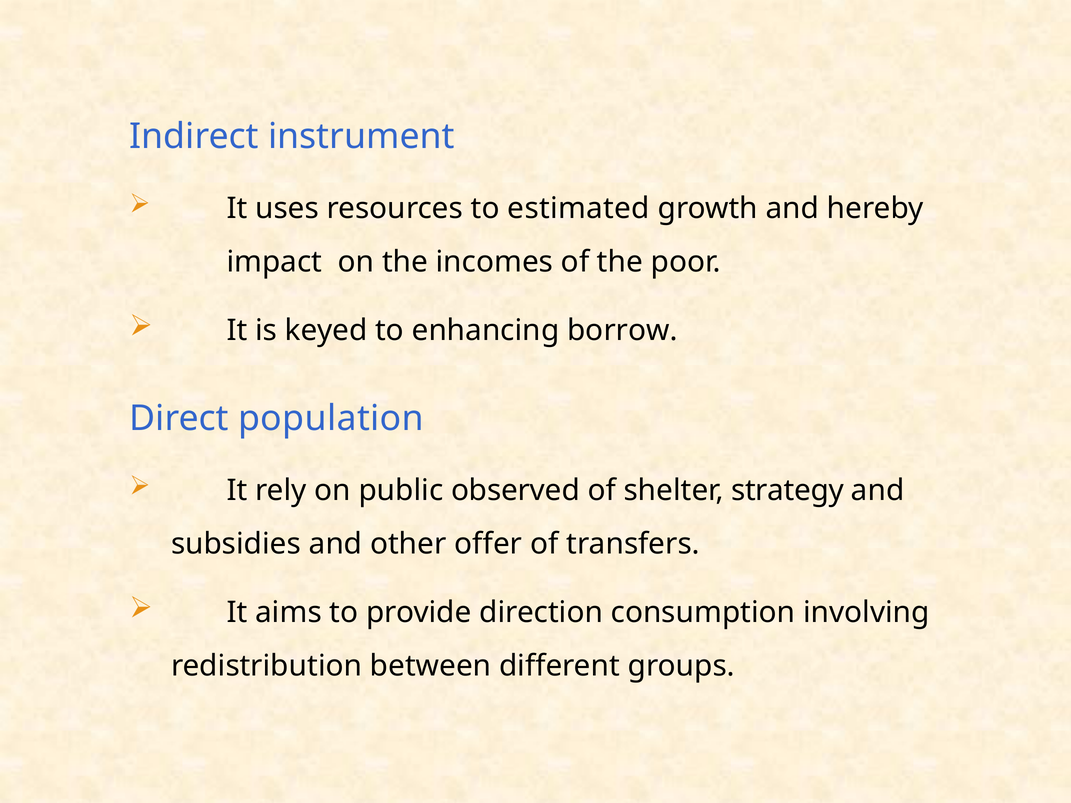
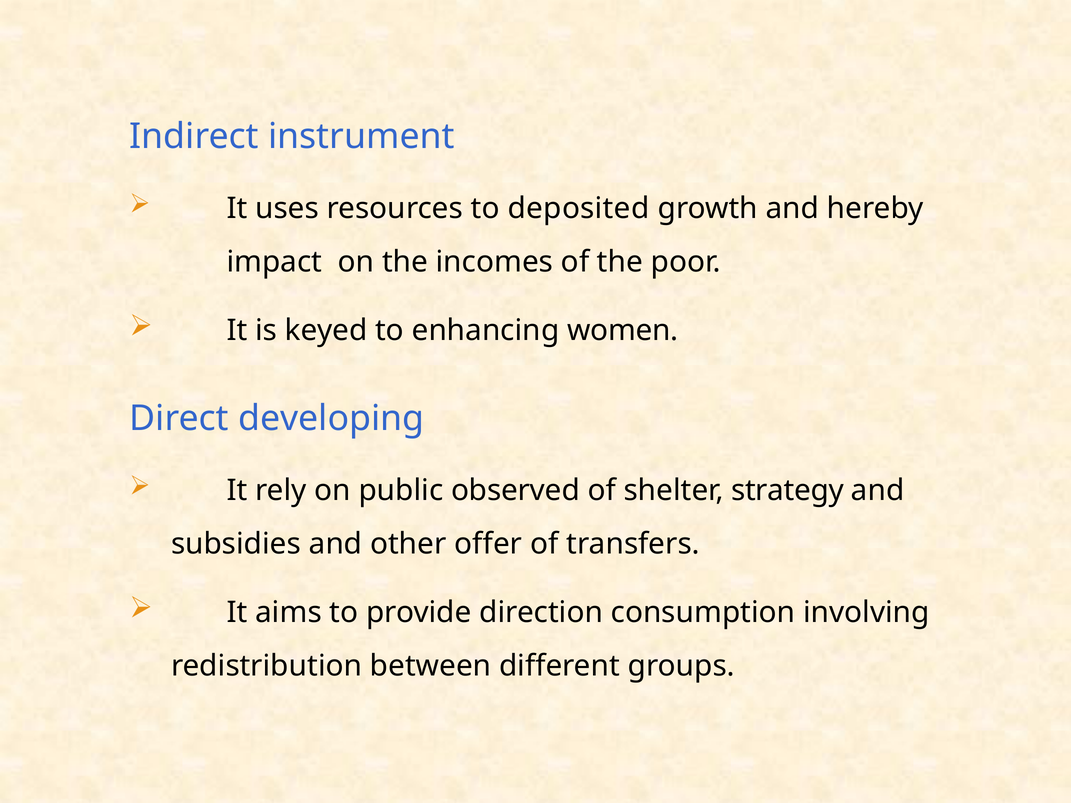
estimated: estimated -> deposited
borrow: borrow -> women
population: population -> developing
